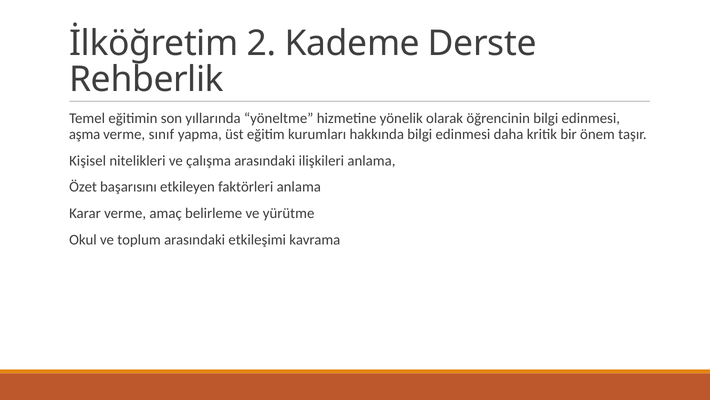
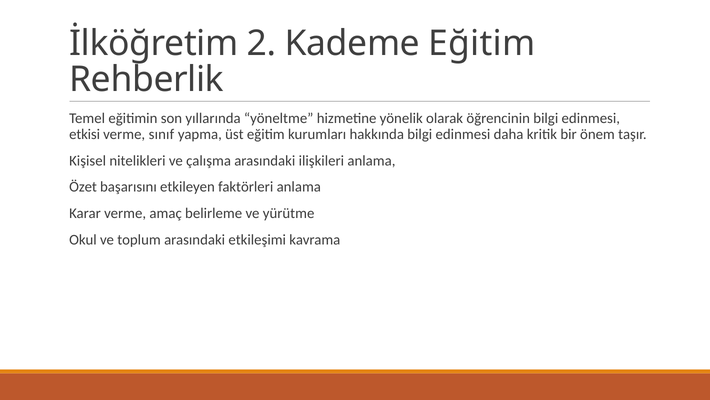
Kademe Derste: Derste -> Eğitim
aşma: aşma -> etkisi
